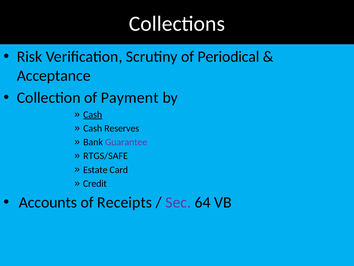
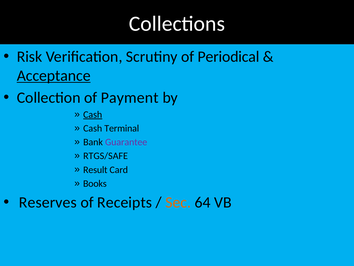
Acceptance underline: none -> present
Reserves: Reserves -> Terminal
Estate: Estate -> Result
Credit: Credit -> Books
Accounts: Accounts -> Reserves
Sec colour: purple -> orange
